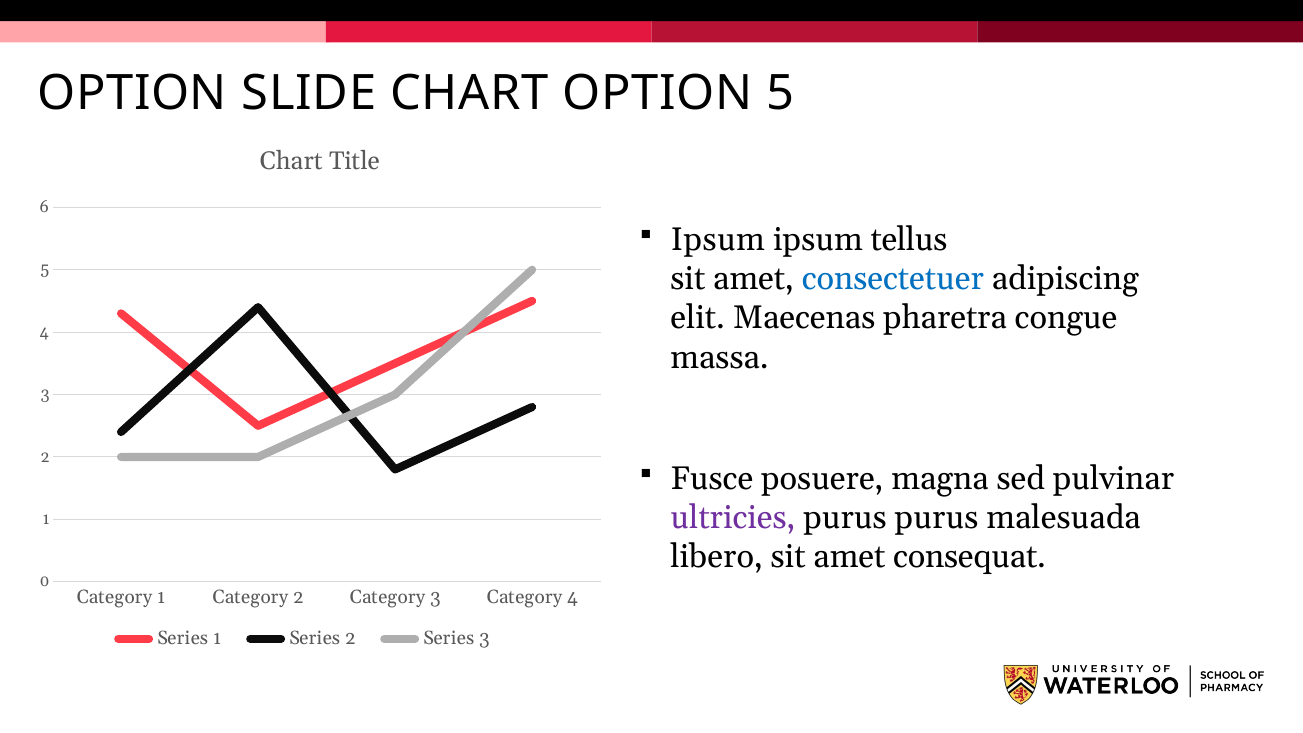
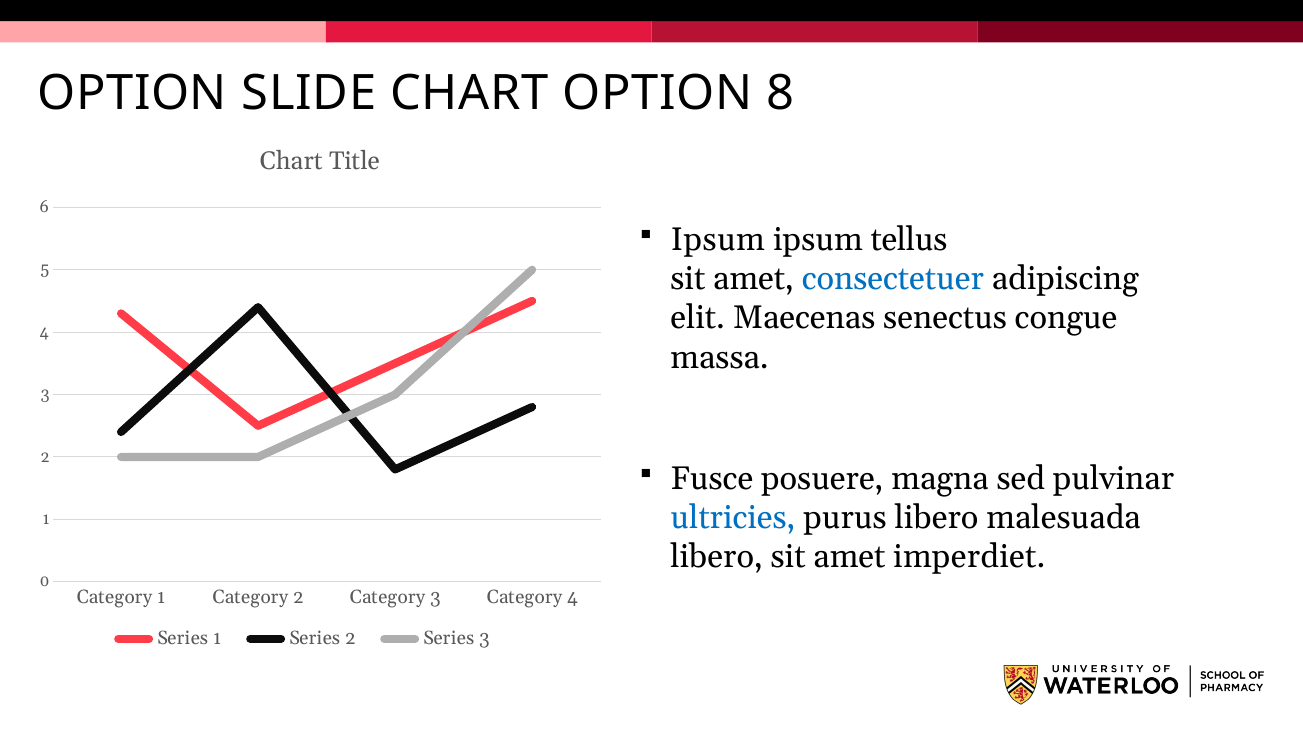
OPTION 5: 5 -> 8
pharetra: pharetra -> senectus
ultricies colour: purple -> blue
purus purus: purus -> libero
consequat: consequat -> imperdiet
